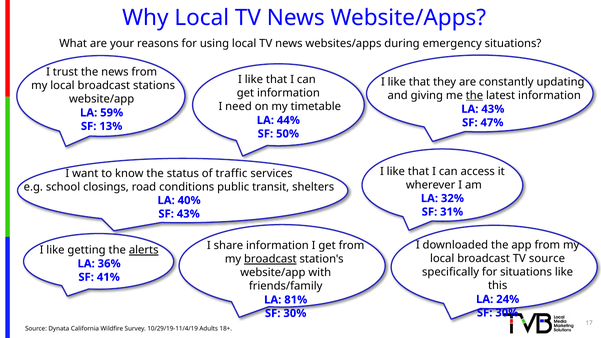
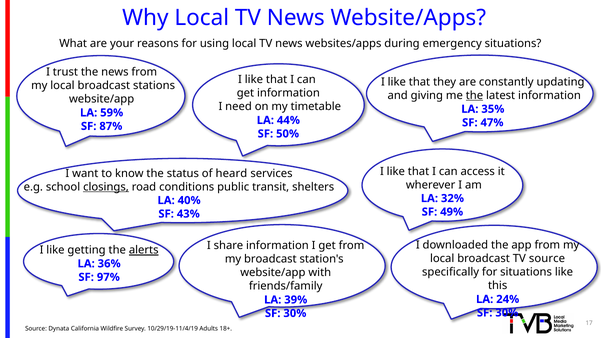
LA 43%: 43% -> 35%
13%: 13% -> 87%
traffic: traffic -> heard
closings underline: none -> present
31%: 31% -> 49%
broadcast at (270, 259) underline: present -> none
41%: 41% -> 97%
81%: 81% -> 39%
